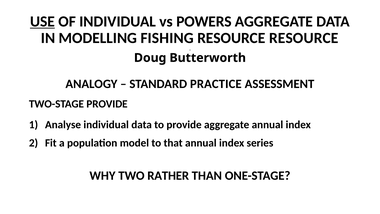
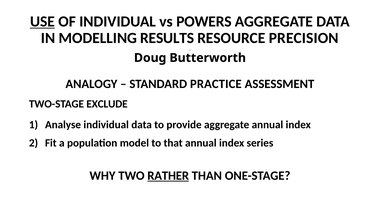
FISHING: FISHING -> RESULTS
RESOURCE RESOURCE: RESOURCE -> PRECISION
TWO-STAGE PROVIDE: PROVIDE -> EXCLUDE
RATHER underline: none -> present
